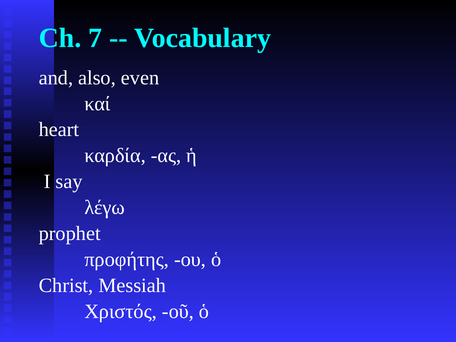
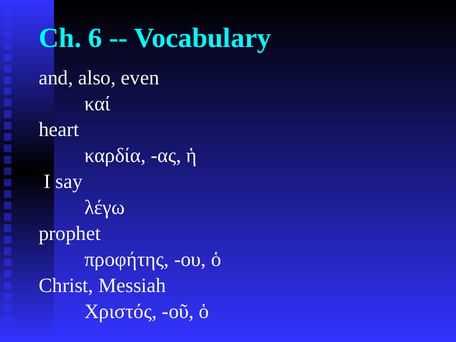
7: 7 -> 6
